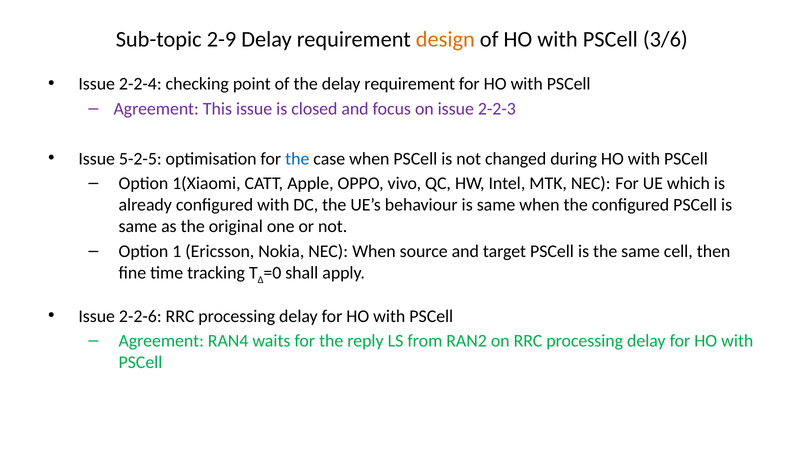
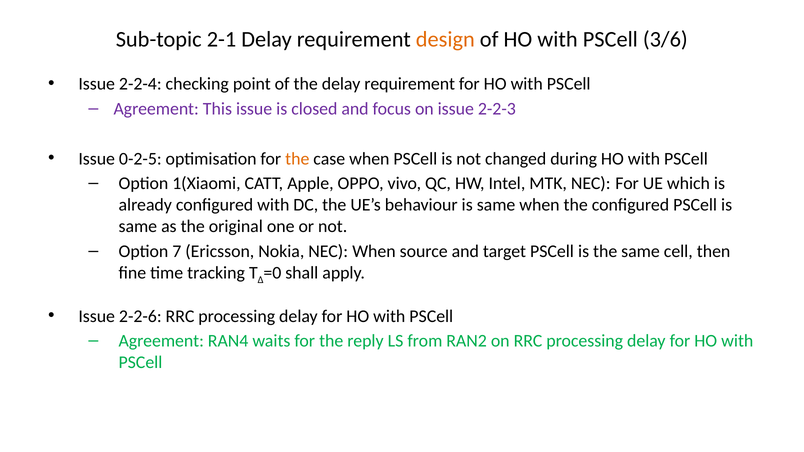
2-9: 2-9 -> 2-1
5-2-5: 5-2-5 -> 0-2-5
the at (297, 159) colour: blue -> orange
1: 1 -> 7
